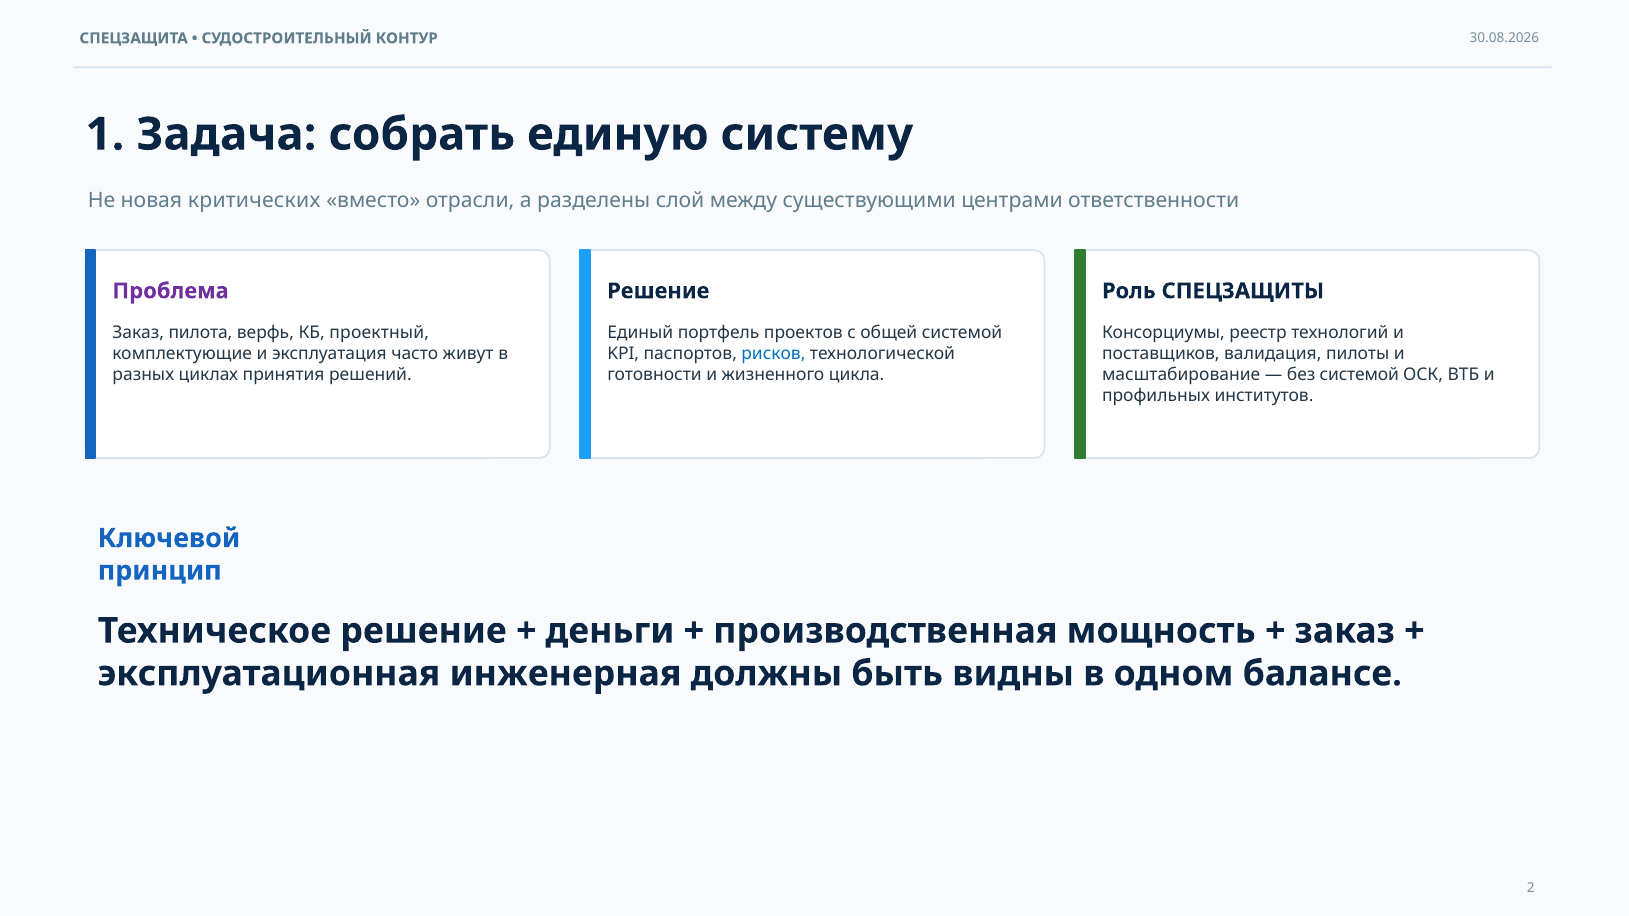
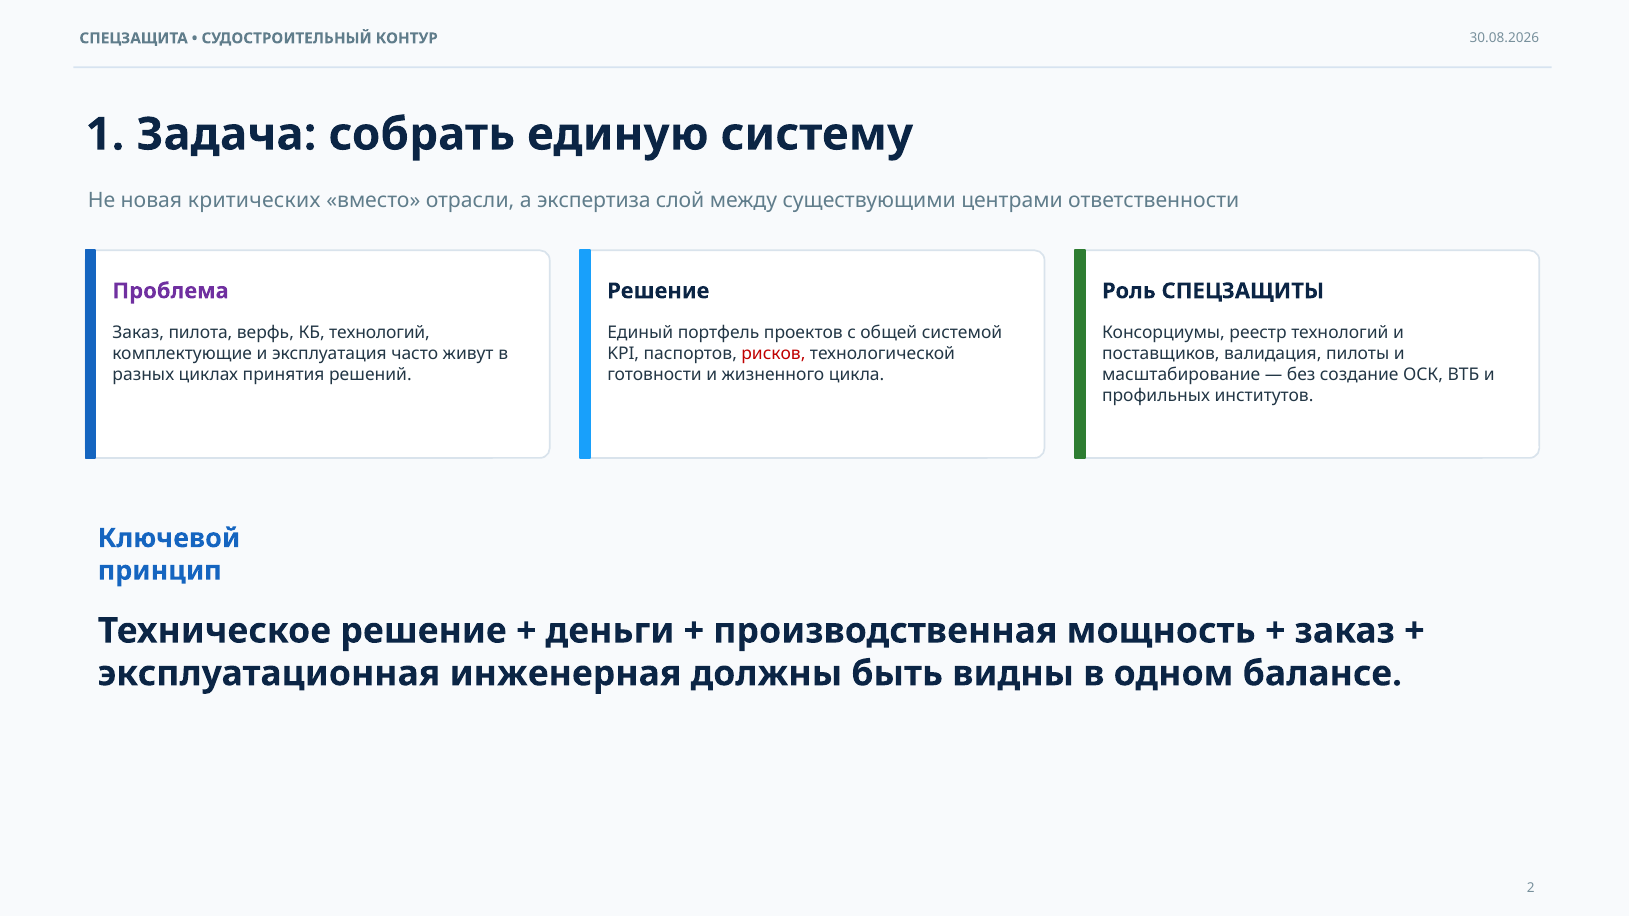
разделены: разделены -> экспертиза
КБ проектный: проектный -> технологий
рисков colour: blue -> red
без системой: системой -> создание
